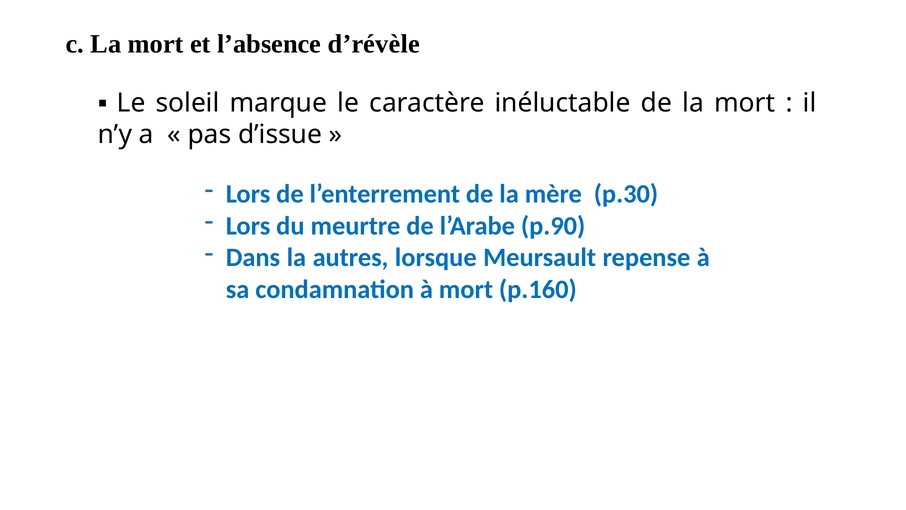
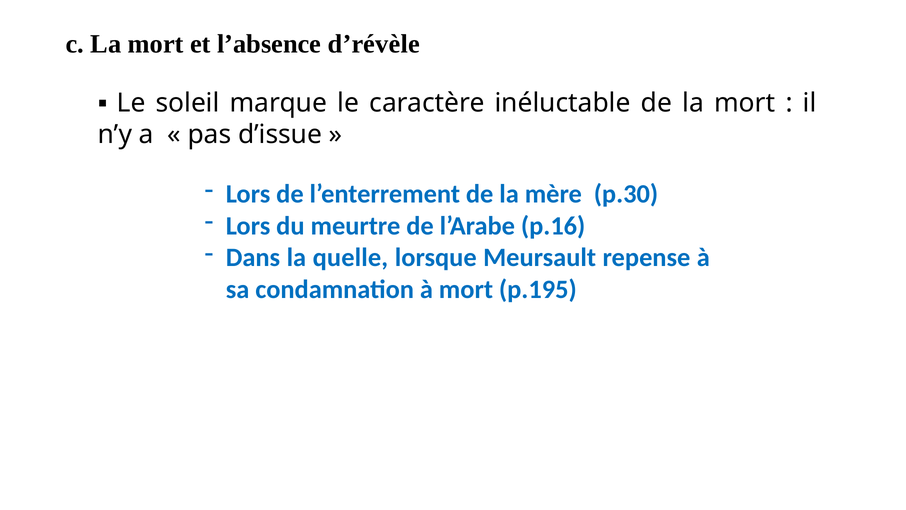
p.90: p.90 -> p.16
autres: autres -> quelle
p.160: p.160 -> p.195
